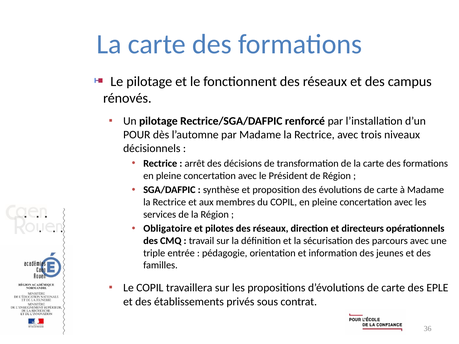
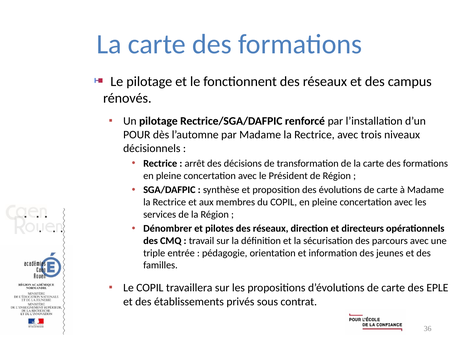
Obligatoire: Obligatoire -> Dénombrer
